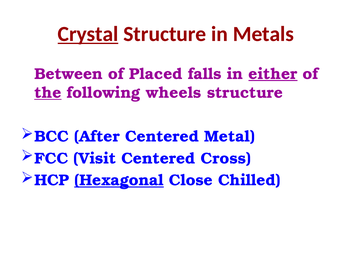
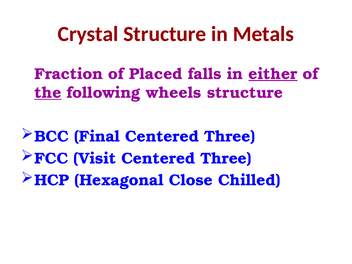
Crystal underline: present -> none
Between: Between -> Fraction
After: After -> Final
Metal at (230, 136): Metal -> Three
Cross at (226, 158): Cross -> Three
Hexagonal underline: present -> none
